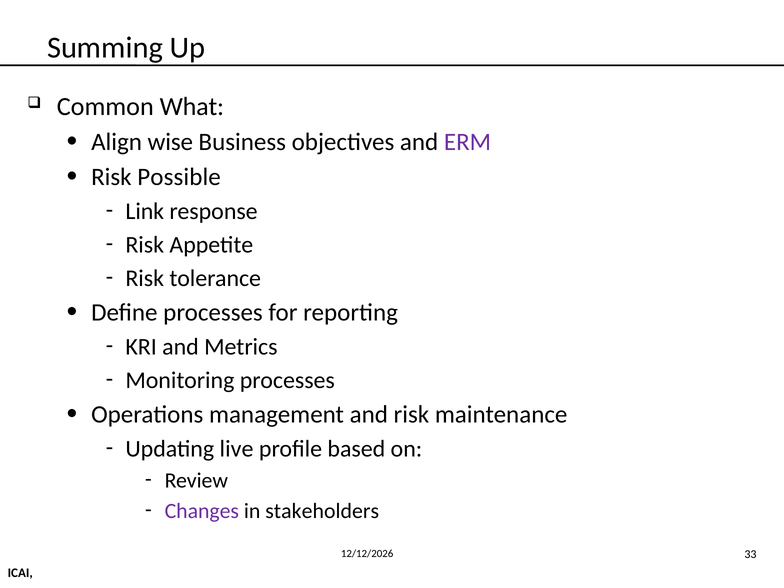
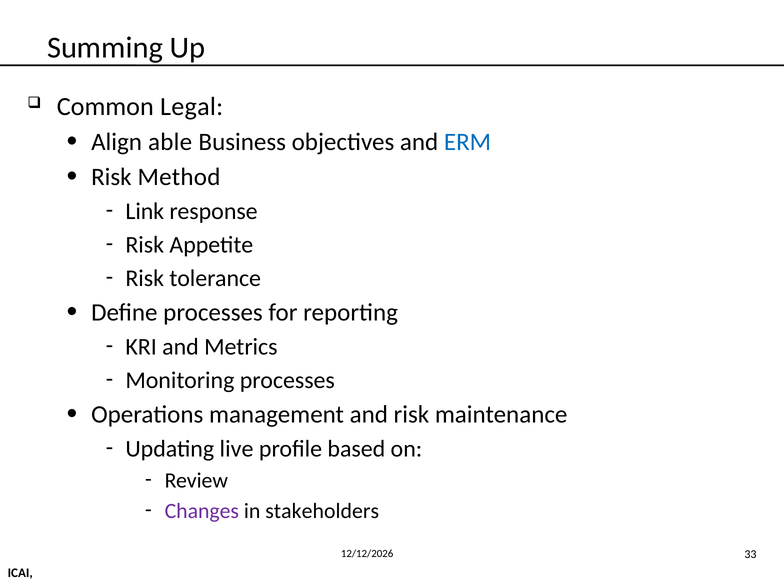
What: What -> Legal
wise: wise -> able
ERM colour: purple -> blue
Possible: Possible -> Method
